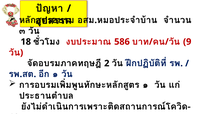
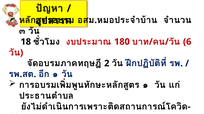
586: 586 -> 180
9: 9 -> 6
